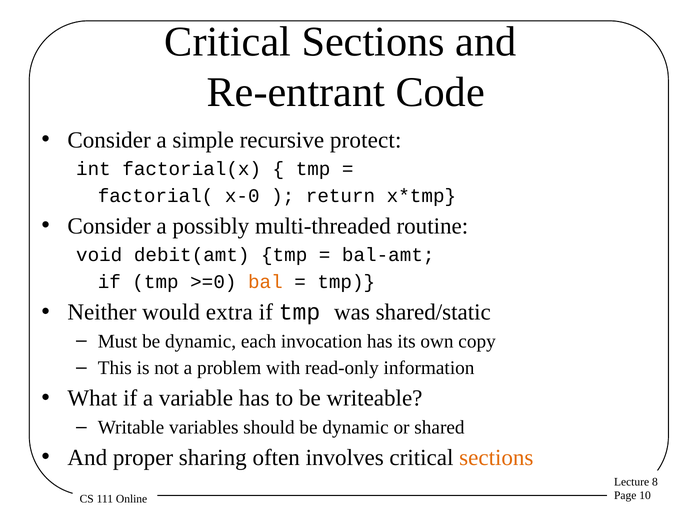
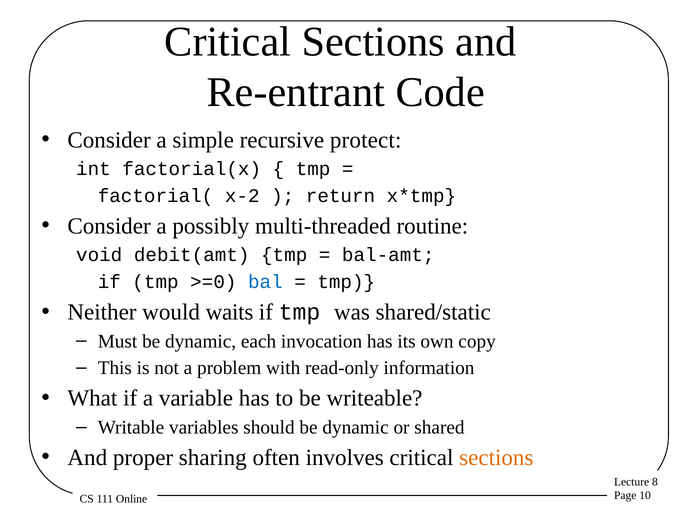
x-0: x-0 -> x-2
bal colour: orange -> blue
extra: extra -> waits
